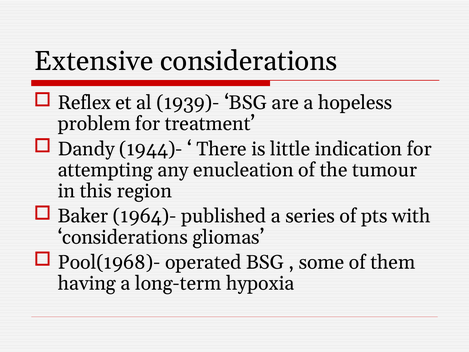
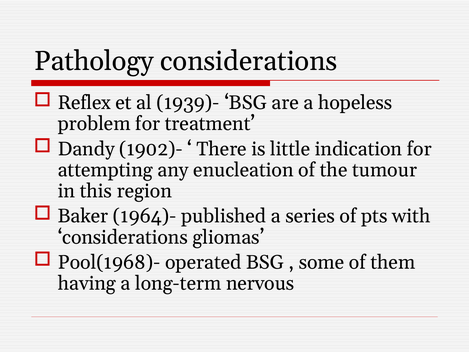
Extensive: Extensive -> Pathology
1944)-: 1944)- -> 1902)-
hypoxia: hypoxia -> nervous
